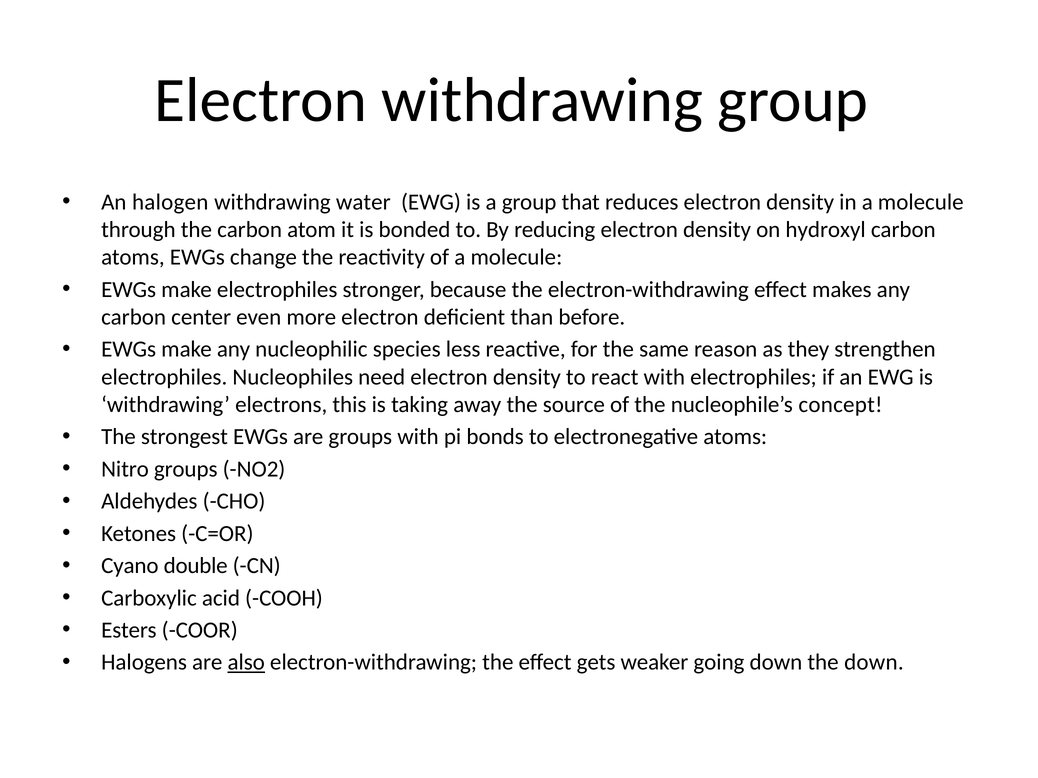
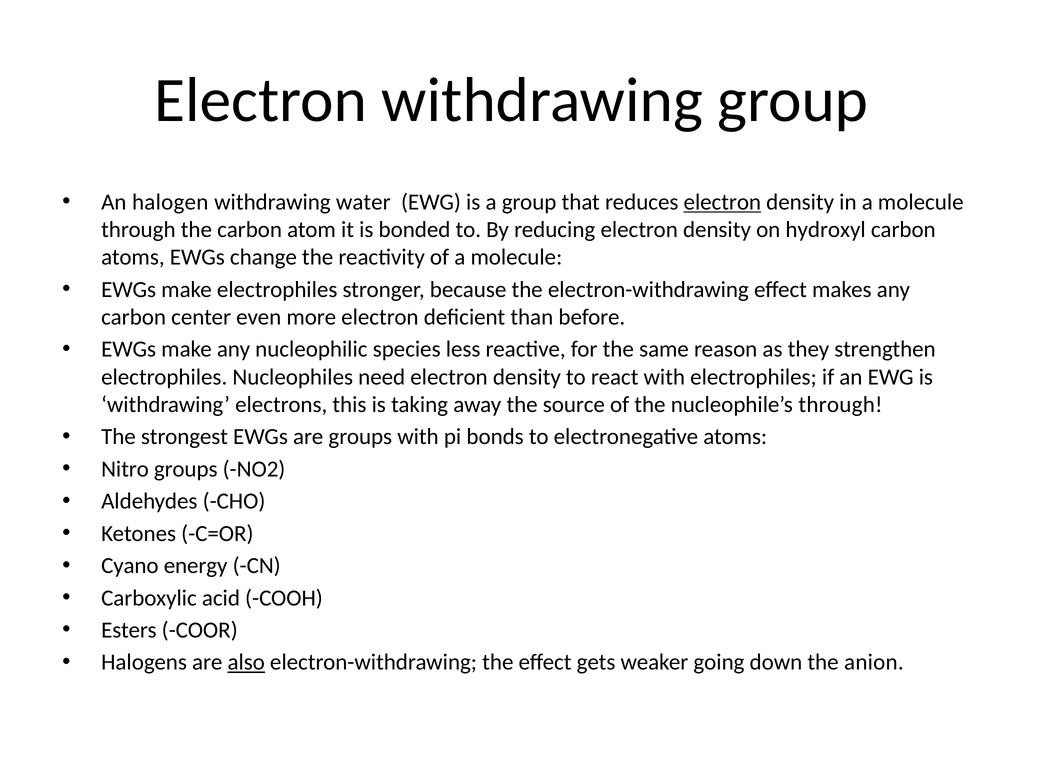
electron at (722, 202) underline: none -> present
nucleophile’s concept: concept -> through
double: double -> energy
the down: down -> anion
